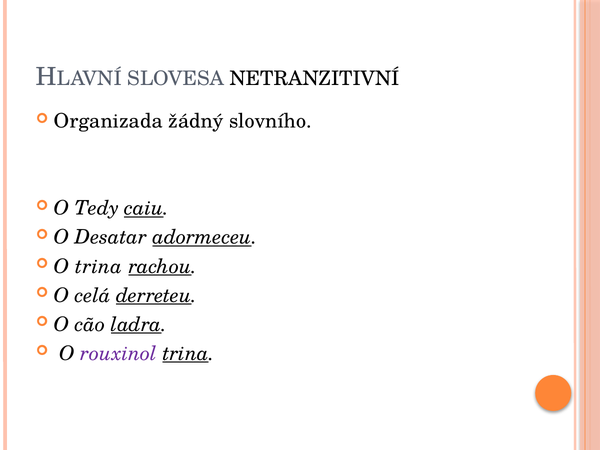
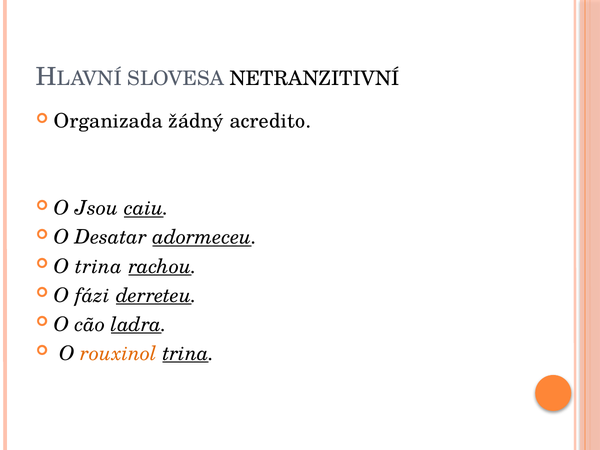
slovního: slovního -> acredito
Tedy: Tedy -> Jsou
celá: celá -> fázi
rouxinol colour: purple -> orange
